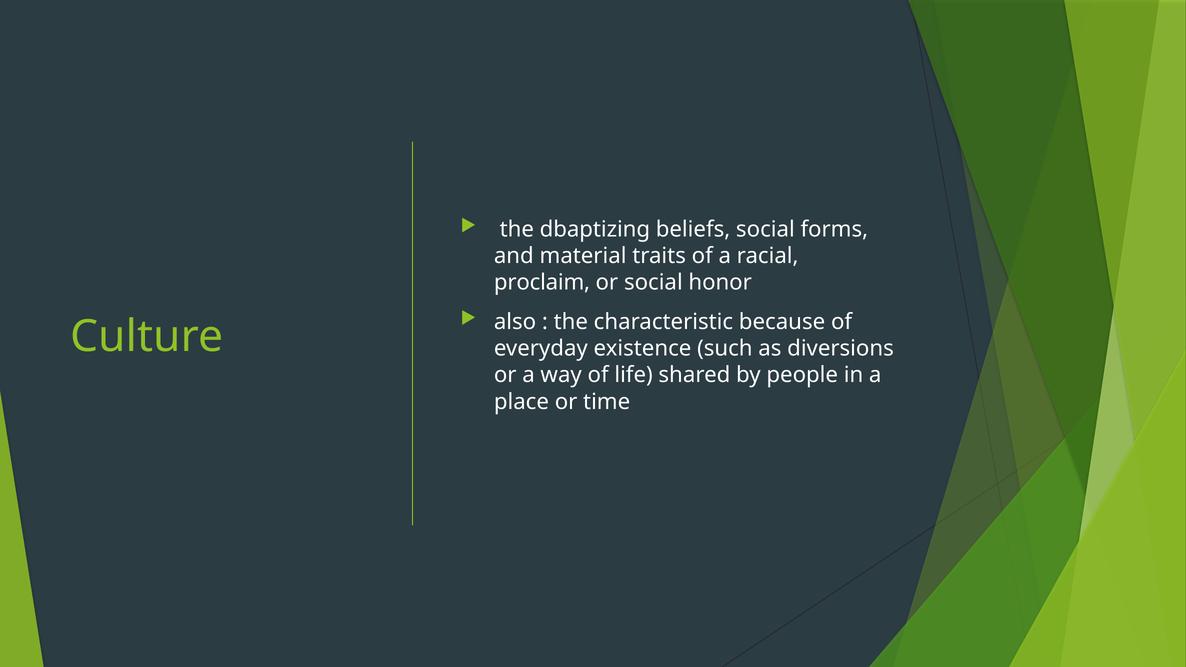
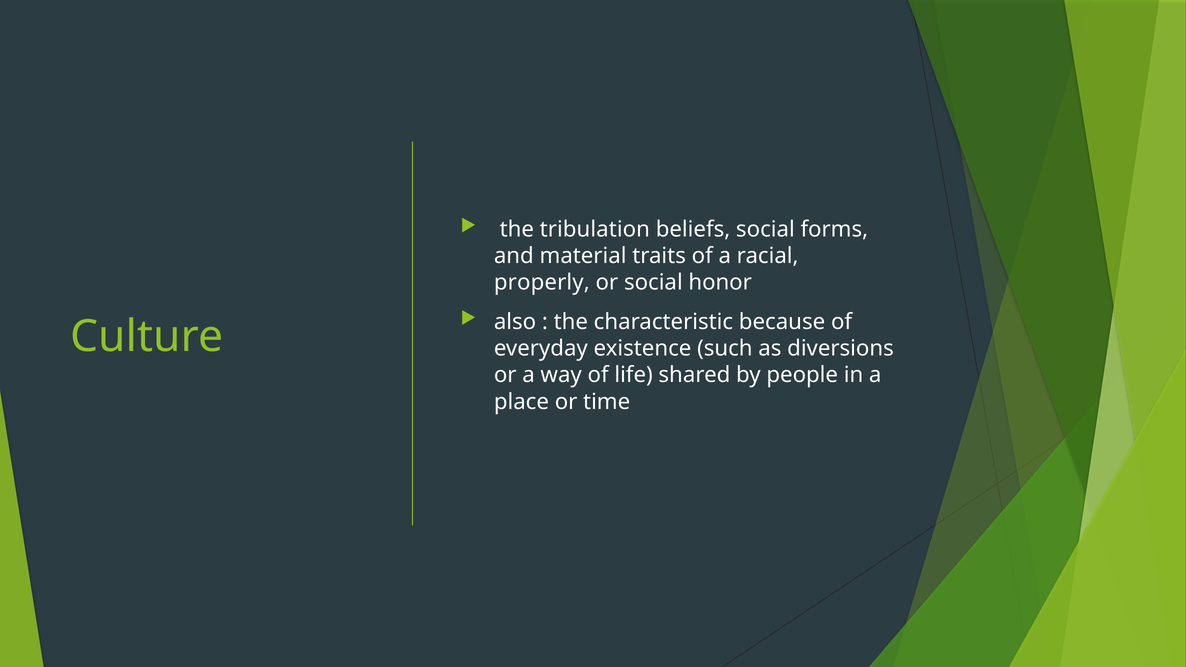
dbaptizing: dbaptizing -> tribulation
proclaim: proclaim -> properly
